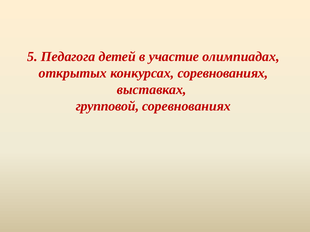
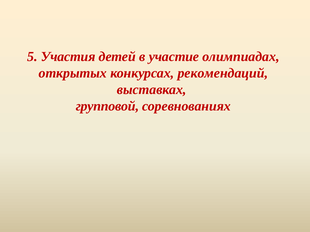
Педагога: Педагога -> Участия
конкурсах соревнованиях: соревнованиях -> рекомендаций
